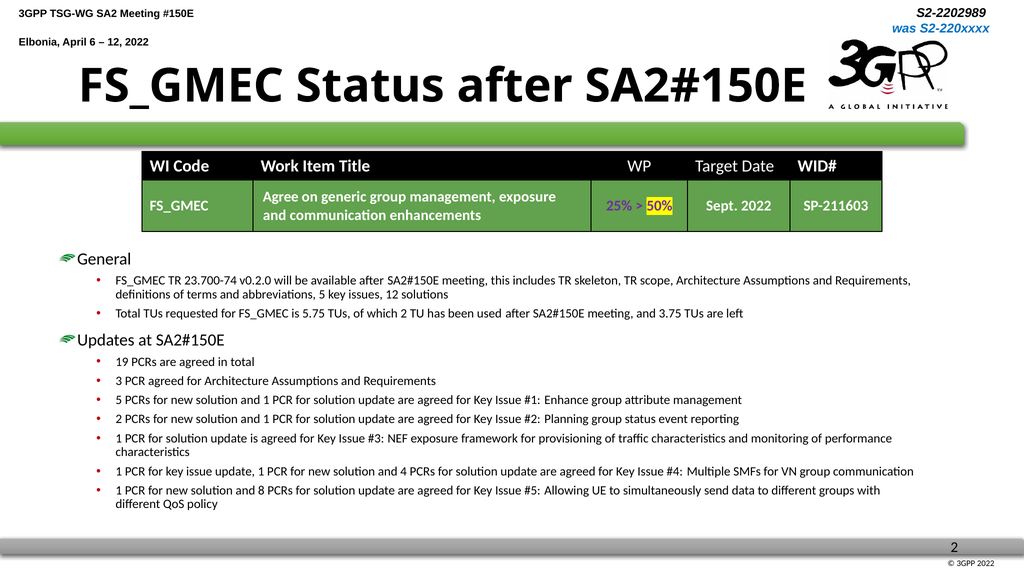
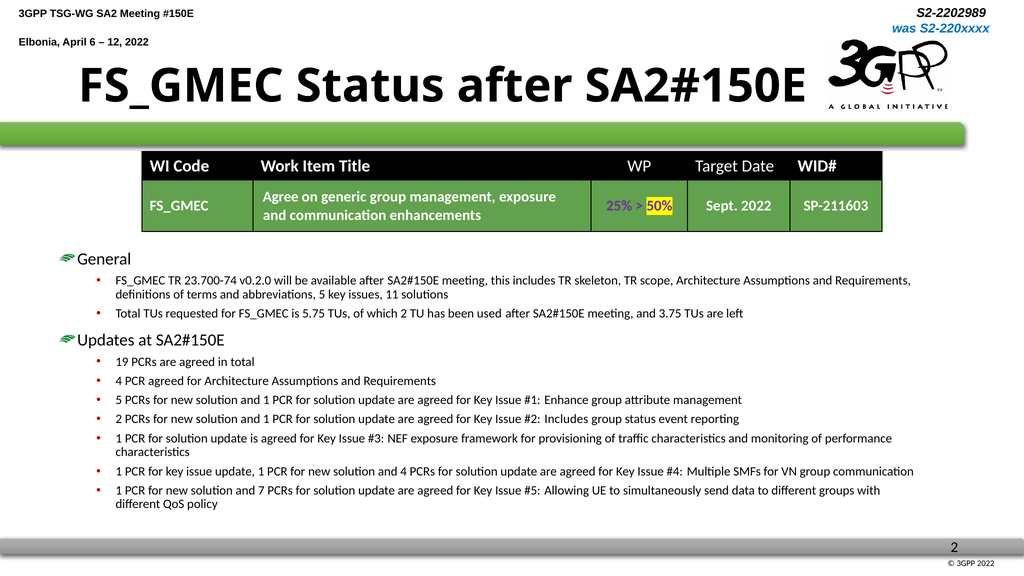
issues 12: 12 -> 11
3 at (119, 381): 3 -> 4
Planning at (566, 419): Planning -> Includes
8: 8 -> 7
